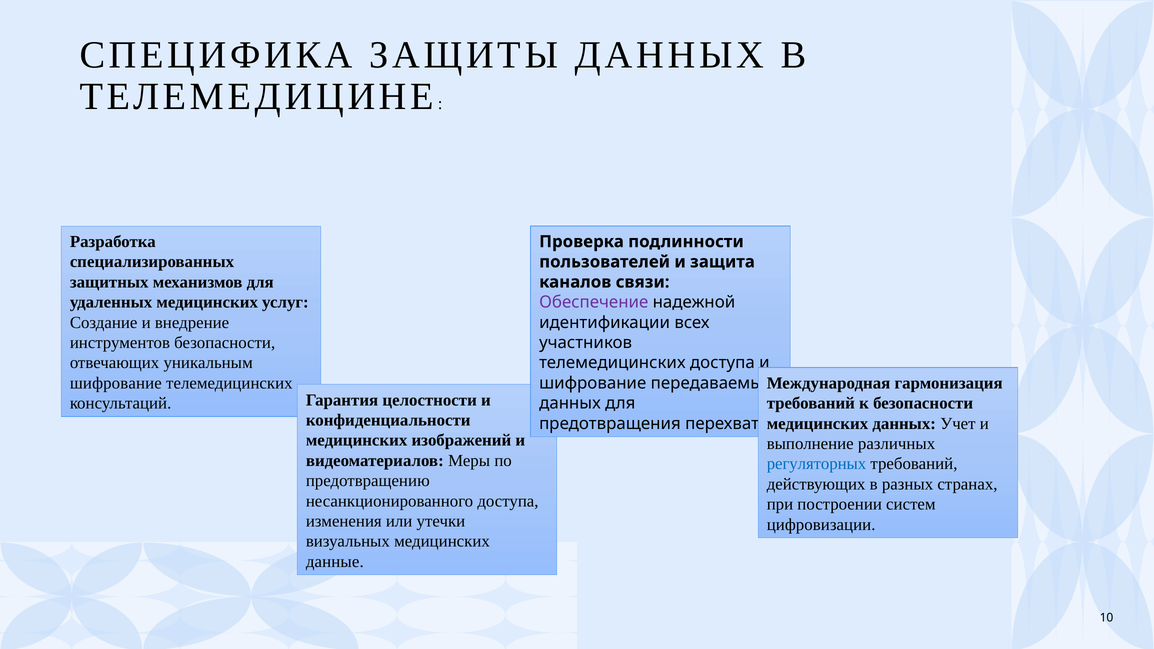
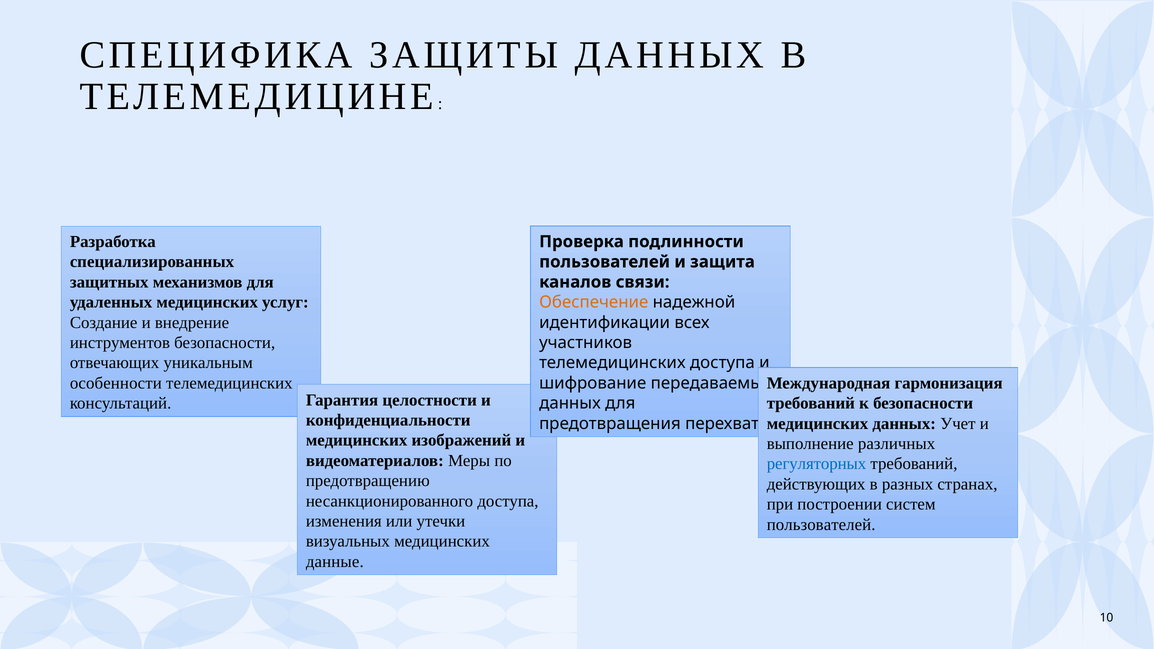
Обеспечение colour: purple -> orange
шифрование at (116, 383): шифрование -> особенности
цифровизации at (821, 525): цифровизации -> пользователей
